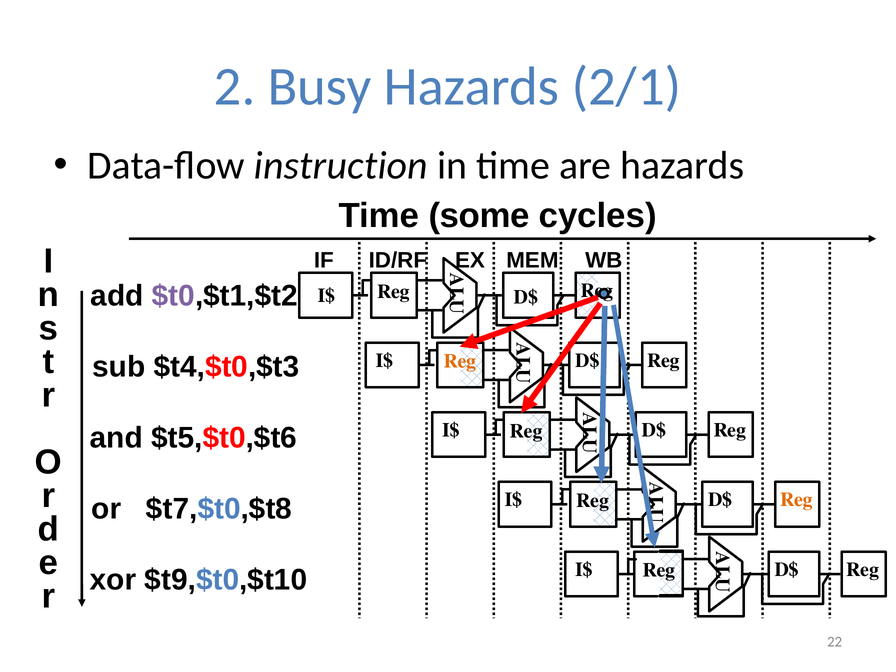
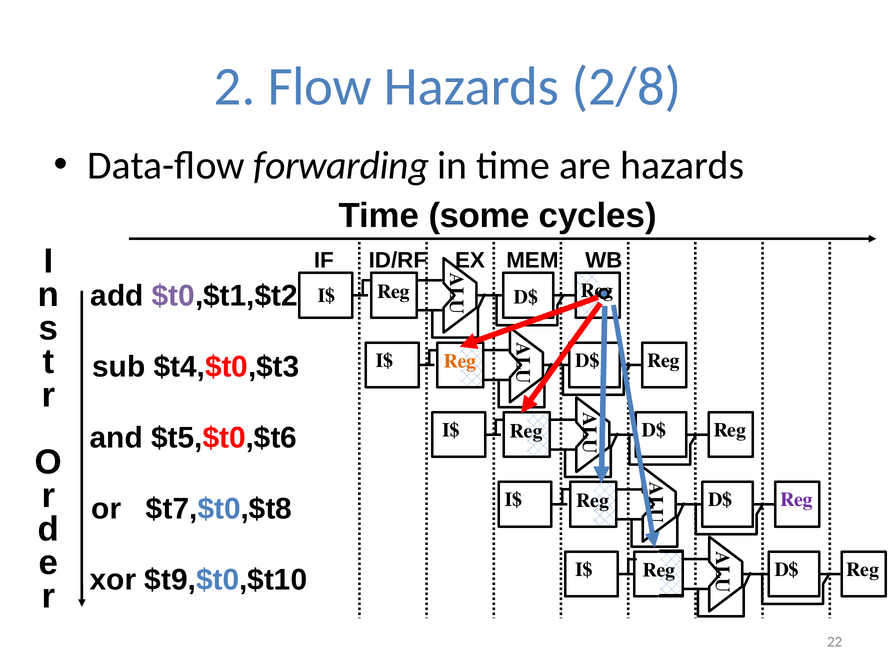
Busy: Busy -> Flow
2/1: 2/1 -> 2/8
instruction: instruction -> forwarding
Reg at (796, 500) colour: orange -> purple
